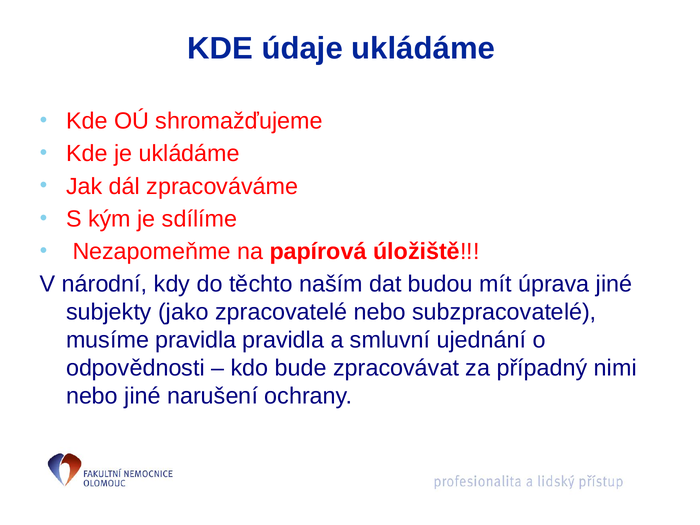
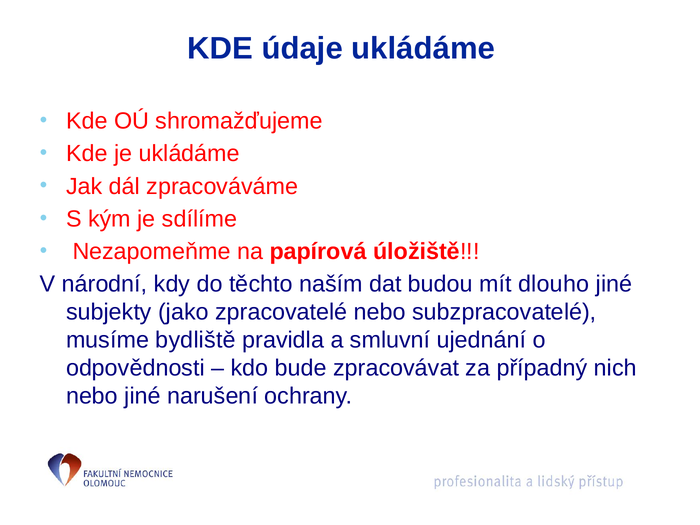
úprava: úprava -> dlouho
musíme pravidla: pravidla -> bydliště
nimi: nimi -> nich
